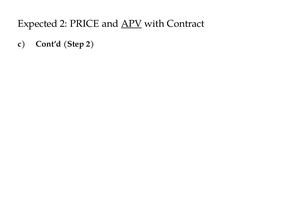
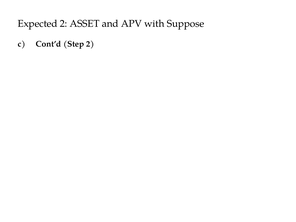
PRICE: PRICE -> ASSET
APV underline: present -> none
Contract: Contract -> Suppose
